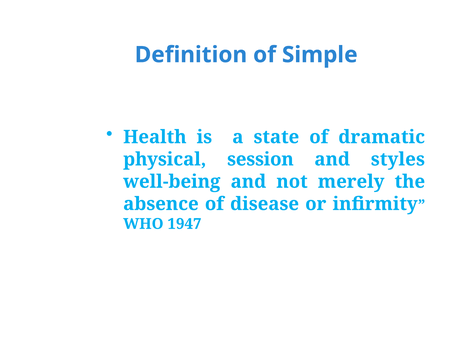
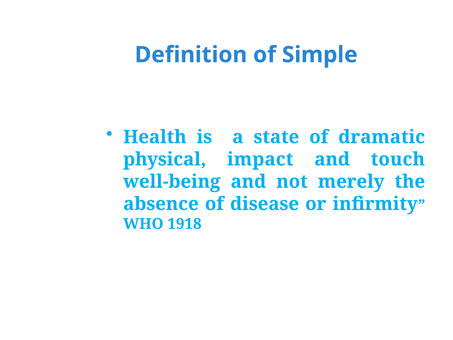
session: session -> impact
styles: styles -> touch
1947: 1947 -> 1918
